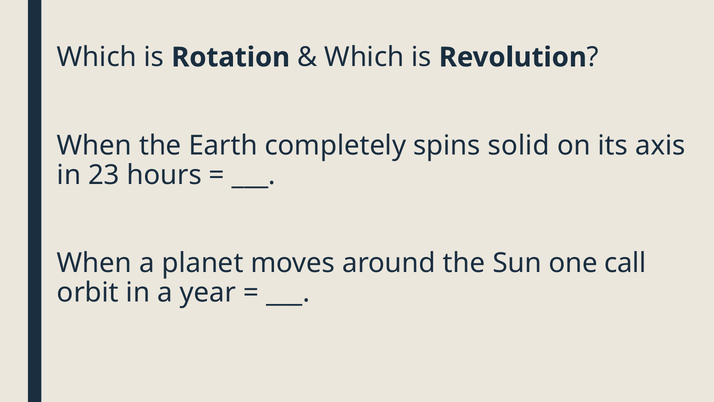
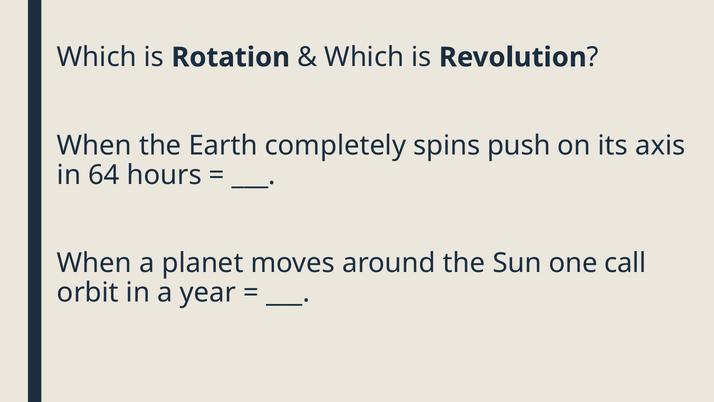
solid: solid -> push
23: 23 -> 64
